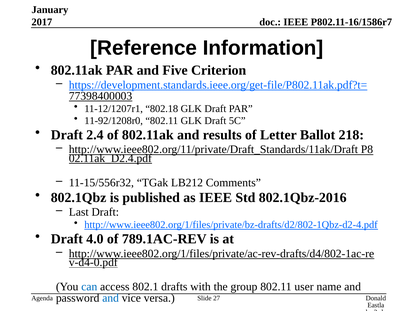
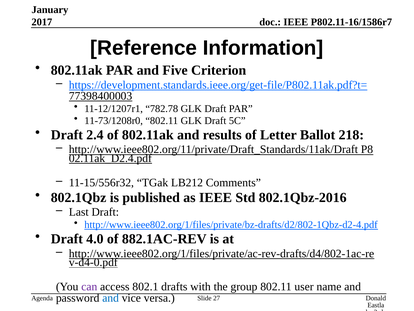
802.18: 802.18 -> 782.78
11-92/1208r0: 11-92/1208r0 -> 11-73/1208r0
789.1AC-REV: 789.1AC-REV -> 882.1AC-REV
can colour: blue -> purple
